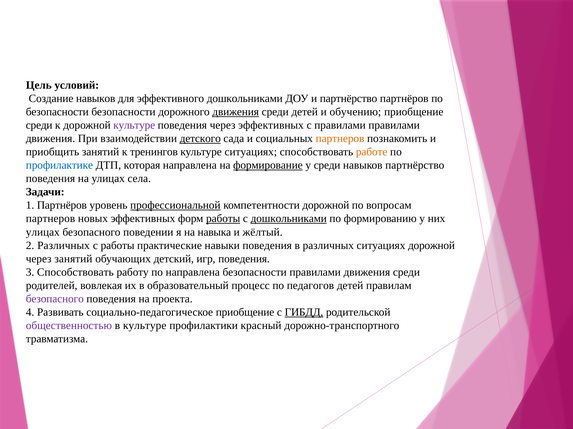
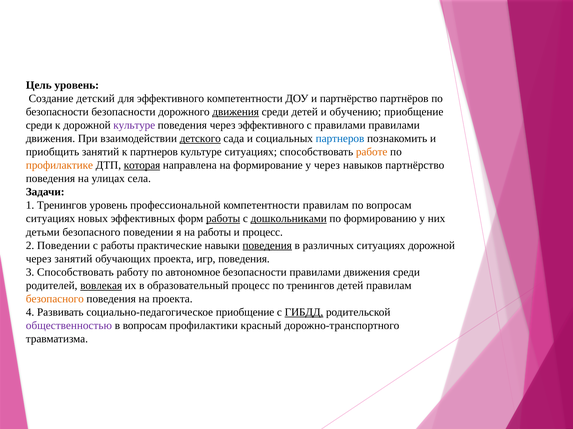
Цель условий: условий -> уровень
Создание навыков: навыков -> детский
эффективного дошкольниками: дошкольниками -> компетентности
через эффективных: эффективных -> эффективного
партнеров at (340, 139) colour: orange -> blue
к тренингов: тренингов -> партнеров
профилактике colour: blue -> orange
которая underline: none -> present
формирование underline: present -> none
у среди: среди -> через
1 Партнёров: Партнёров -> Тренингов
профессиональной underline: present -> none
компетентности дорожной: дорожной -> правилам
партнеров at (51, 219): партнеров -> ситуациях
улицах at (43, 232): улицах -> детьми
на навыка: навыка -> работы
и жёлтый: жёлтый -> процесс
2 Различных: Различных -> Поведении
поведения at (267, 246) underline: none -> present
обучающих детский: детский -> проекта
по направлена: направлена -> автономное
вовлекая underline: none -> present
по педагогов: педагогов -> тренингов
безопасного at (55, 299) colour: purple -> orange
в культуре: культуре -> вопросам
